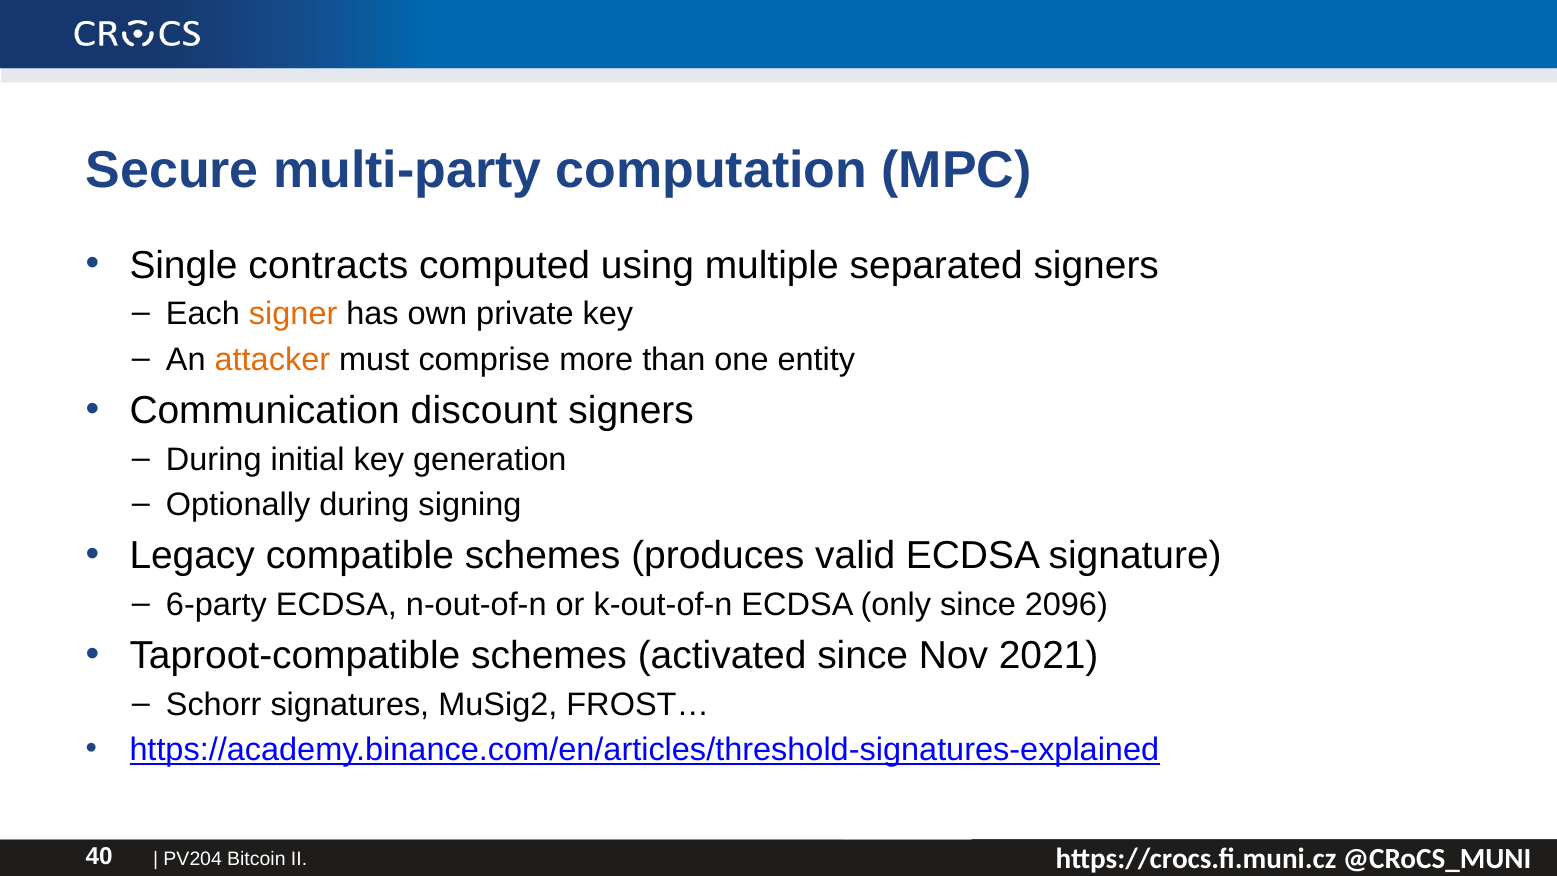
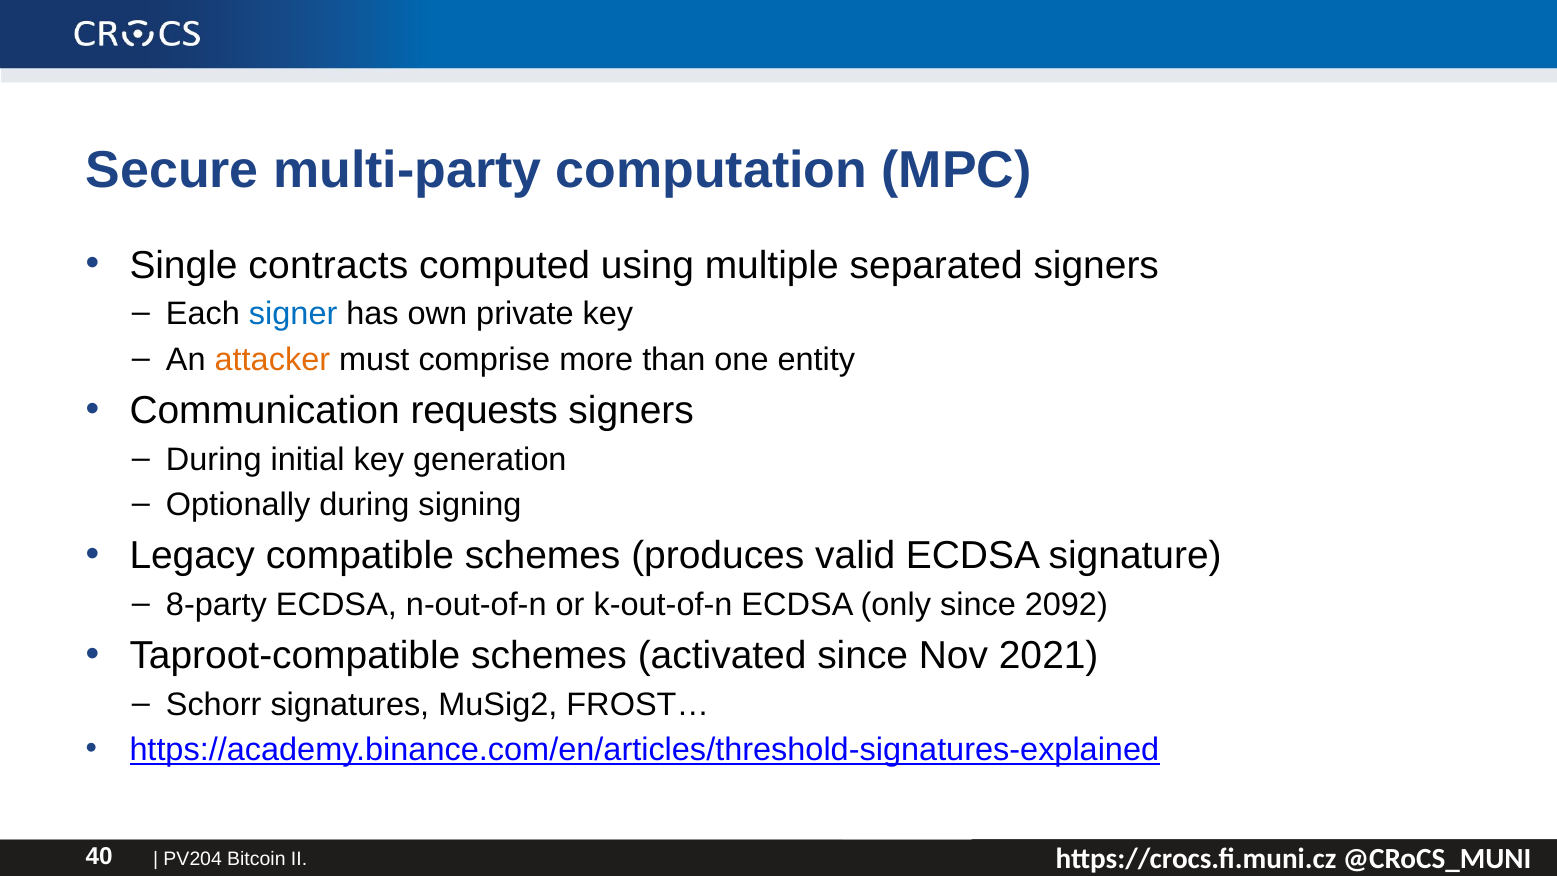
signer colour: orange -> blue
discount: discount -> requests
6-party: 6-party -> 8-party
2096: 2096 -> 2092
